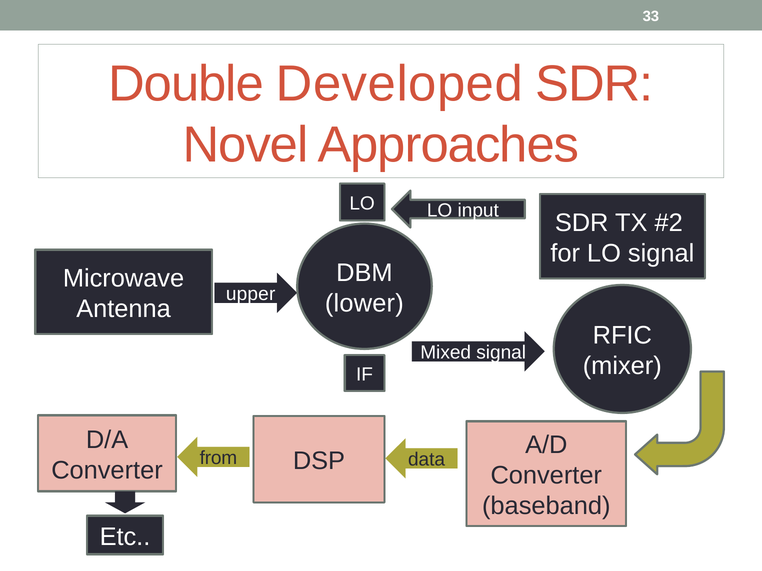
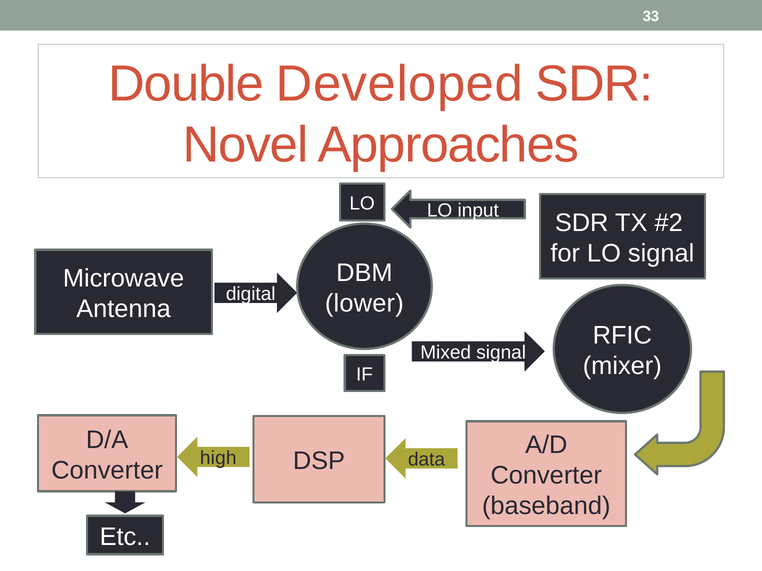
upper: upper -> digital
from: from -> high
